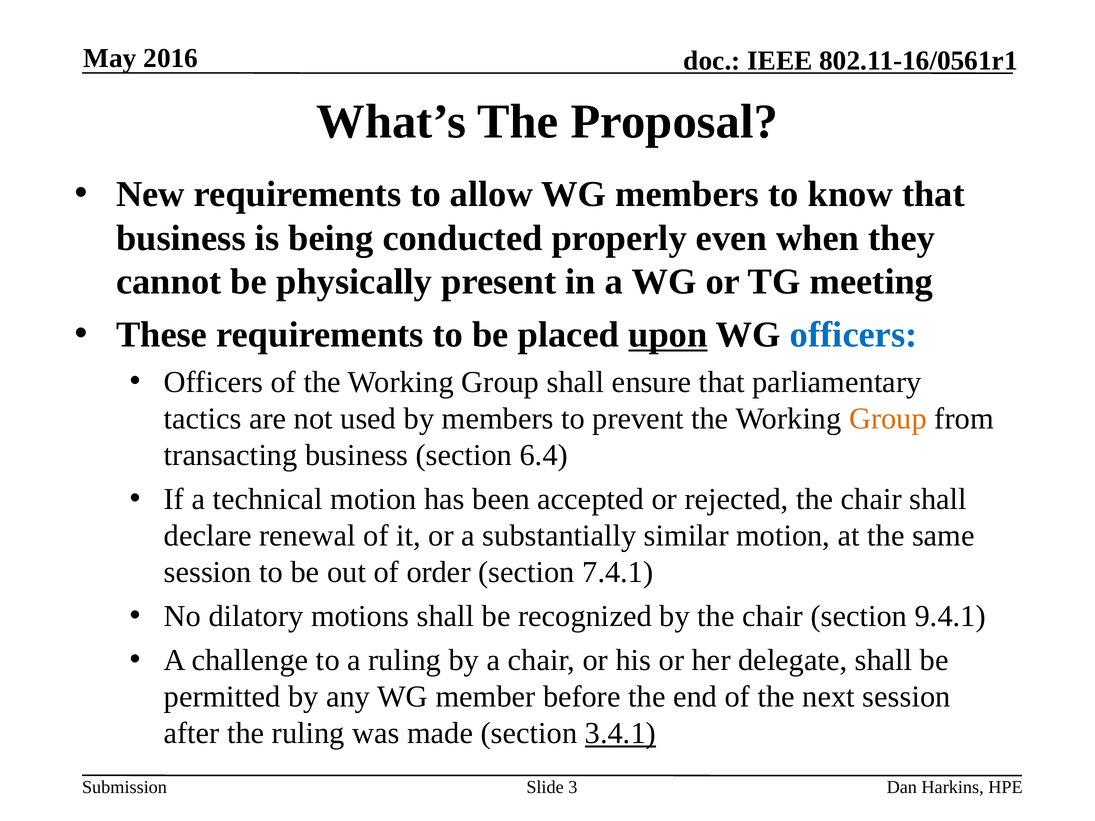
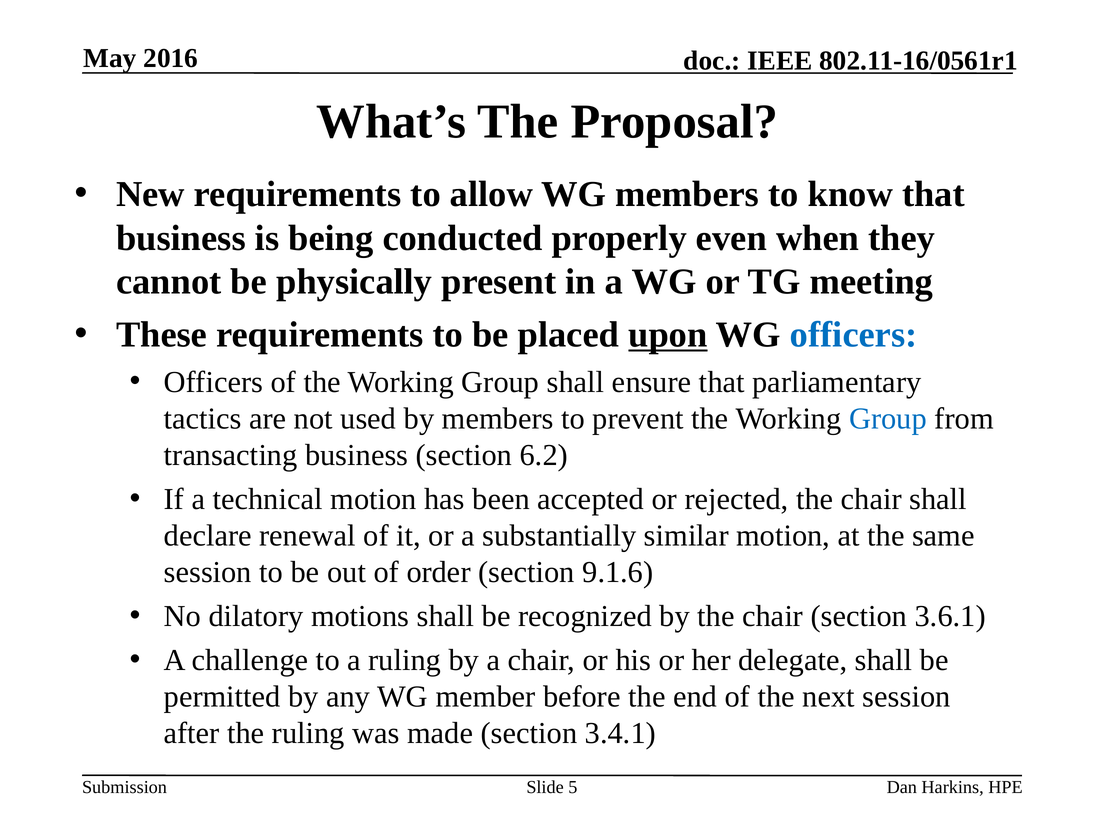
Group at (888, 419) colour: orange -> blue
6.4: 6.4 -> 6.2
7.4.1: 7.4.1 -> 9.1.6
9.4.1: 9.4.1 -> 3.6.1
3.4.1 underline: present -> none
3: 3 -> 5
